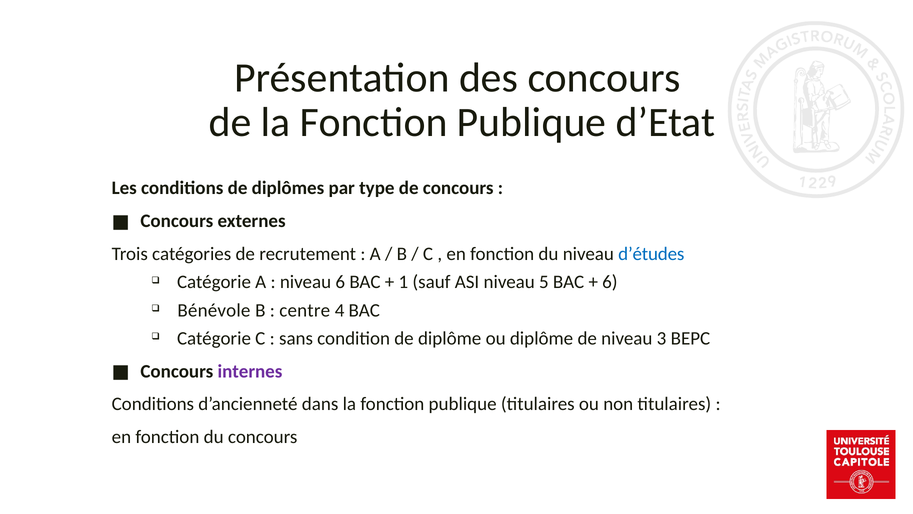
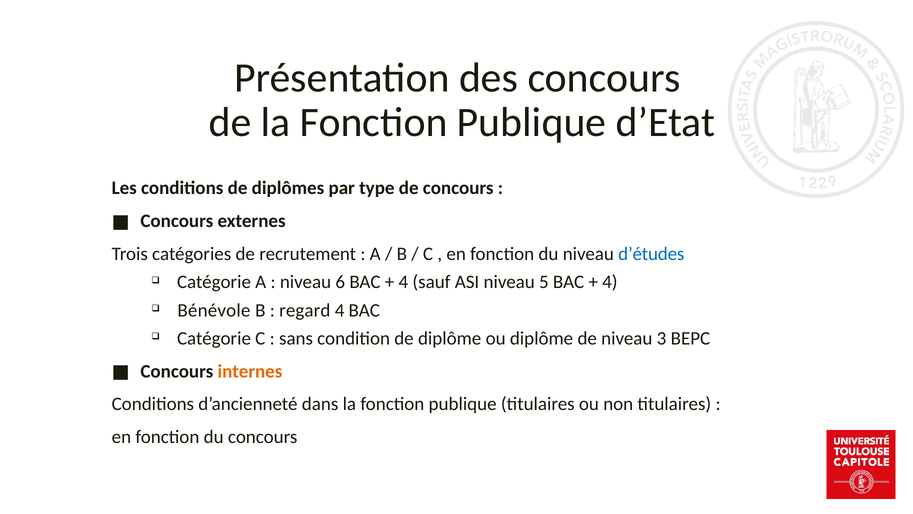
1 at (403, 282): 1 -> 4
6 at (610, 282): 6 -> 4
centre: centre -> regard
internes colour: purple -> orange
